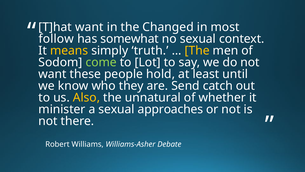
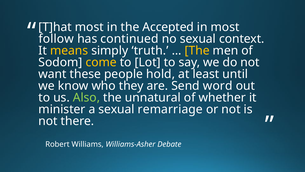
T]hat want: want -> most
Changed: Changed -> Accepted
somewhat: somewhat -> continued
come colour: light green -> yellow
catch: catch -> word
Also colour: yellow -> light green
approaches: approaches -> remarriage
